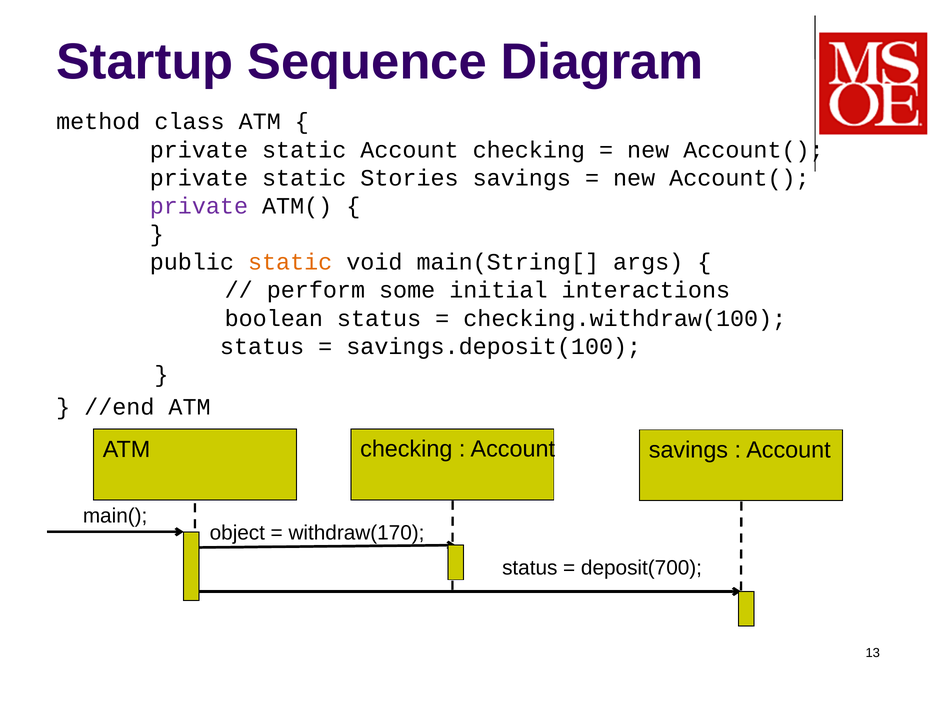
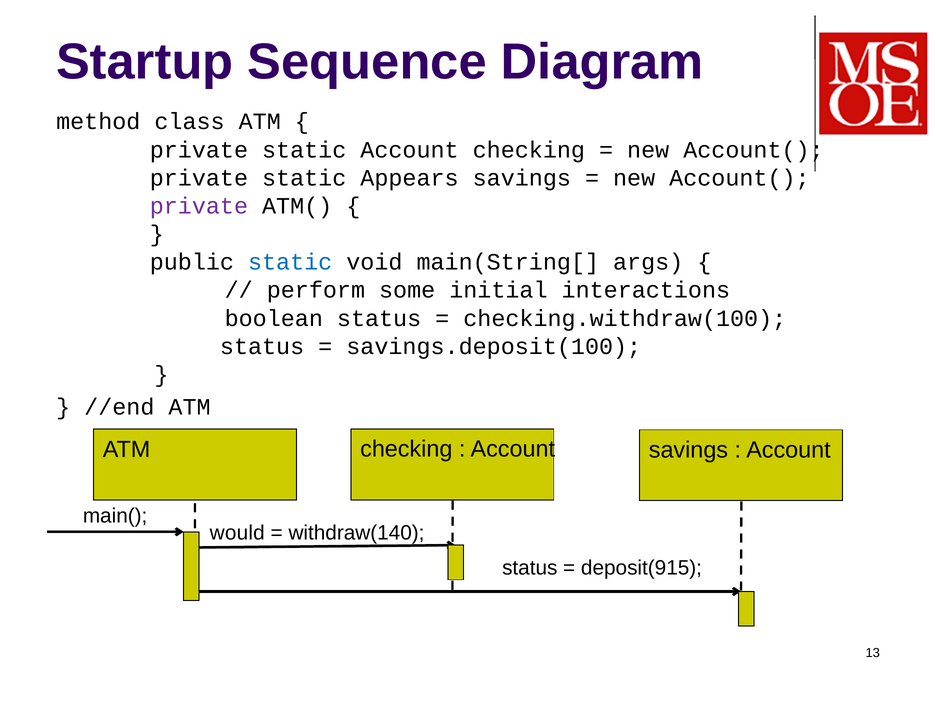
Stories: Stories -> Appears
static at (290, 262) colour: orange -> blue
object: object -> would
withdraw(170: withdraw(170 -> withdraw(140
deposit(700: deposit(700 -> deposit(915
